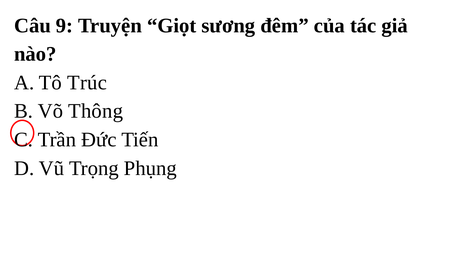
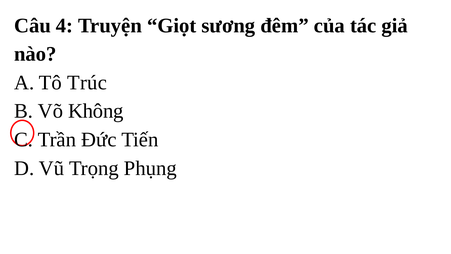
9: 9 -> 4
Thông: Thông -> Không
